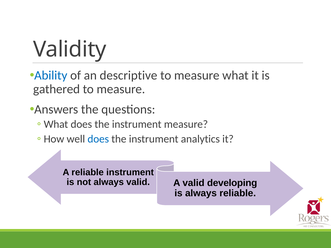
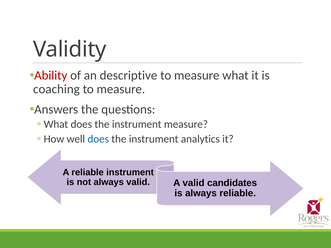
Ability colour: blue -> red
gathered: gathered -> coaching
developing: developing -> candidates
